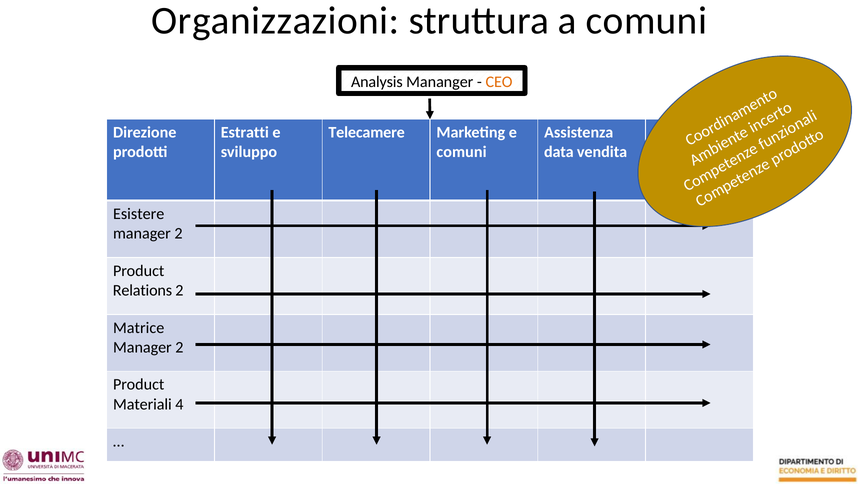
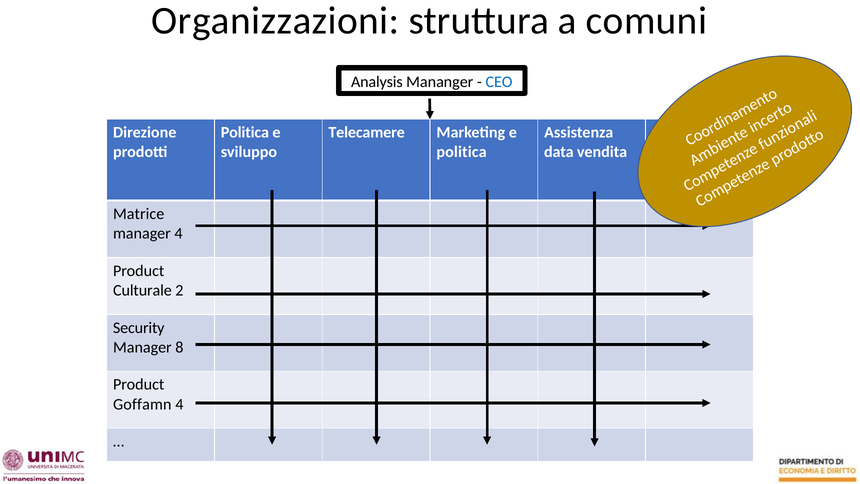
CEO colour: orange -> blue
Estratti at (245, 132): Estratti -> Politica
comuni at (462, 152): comuni -> politica
Esistere: Esistere -> Matrice
2 at (179, 233): 2 -> 4
Relations: Relations -> Culturale
Matrice: Matrice -> Security
2 at (179, 347): 2 -> 8
Materiali: Materiali -> Goffamn
